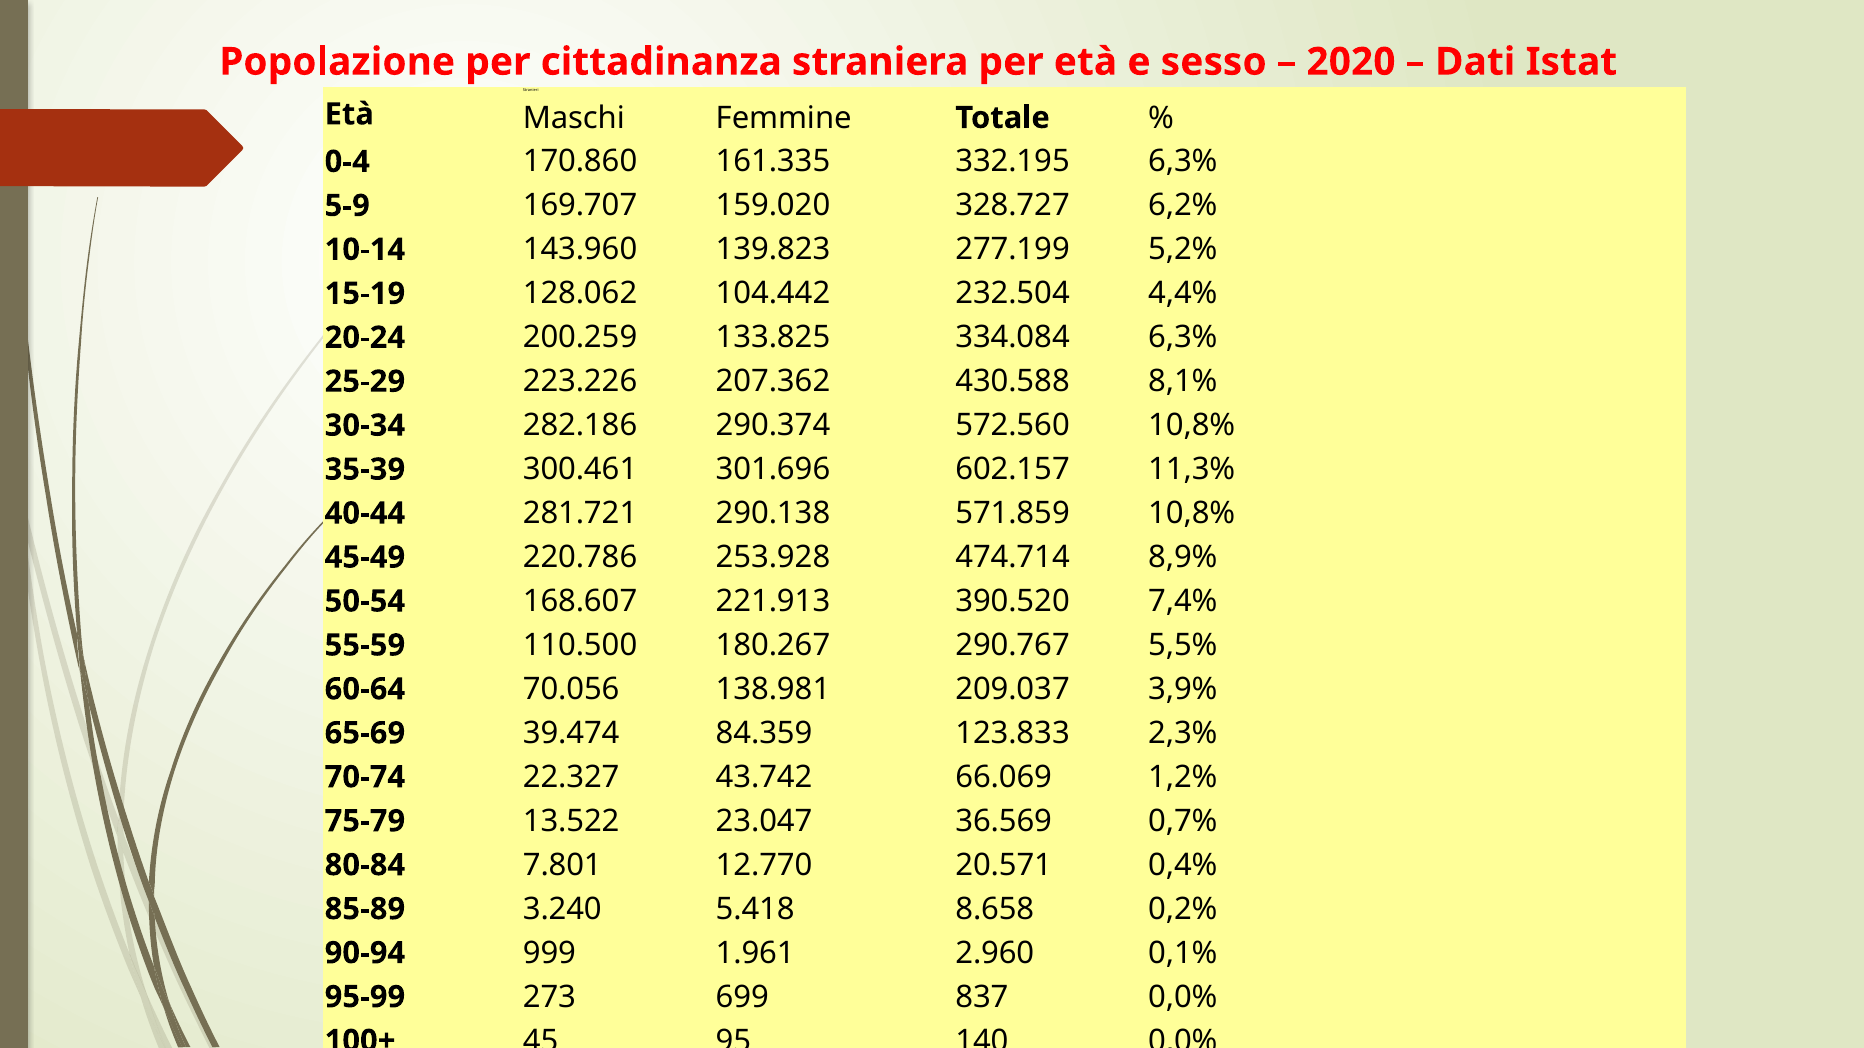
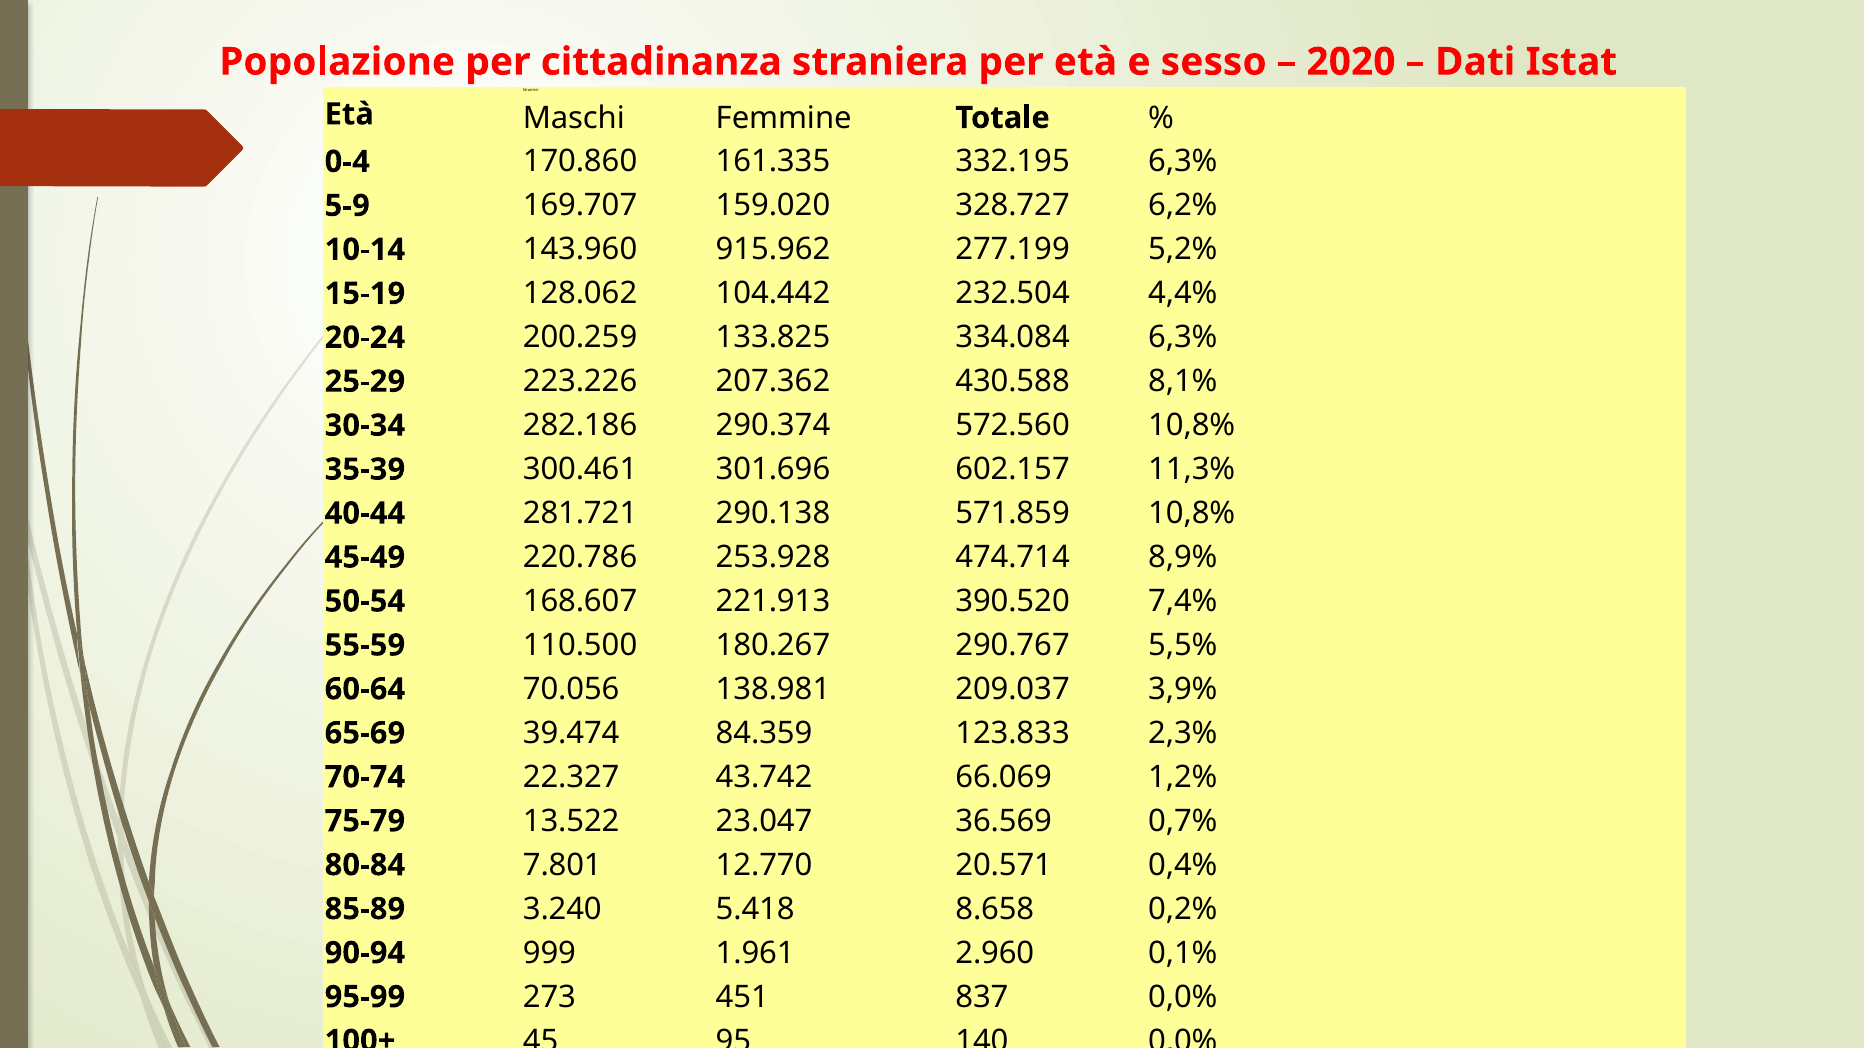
139.823: 139.823 -> 915.962
699: 699 -> 451
